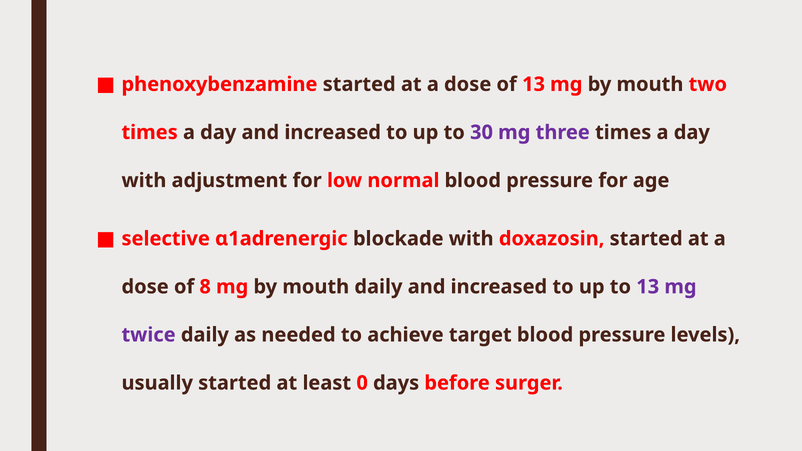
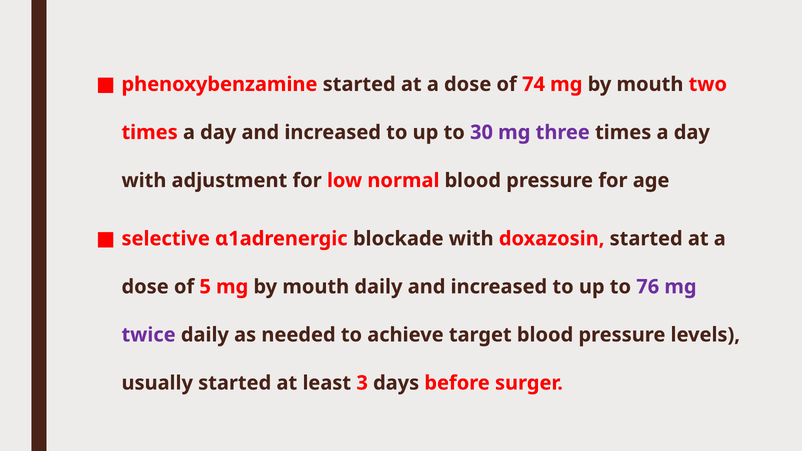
of 13: 13 -> 74
8: 8 -> 5
to 13: 13 -> 76
0: 0 -> 3
